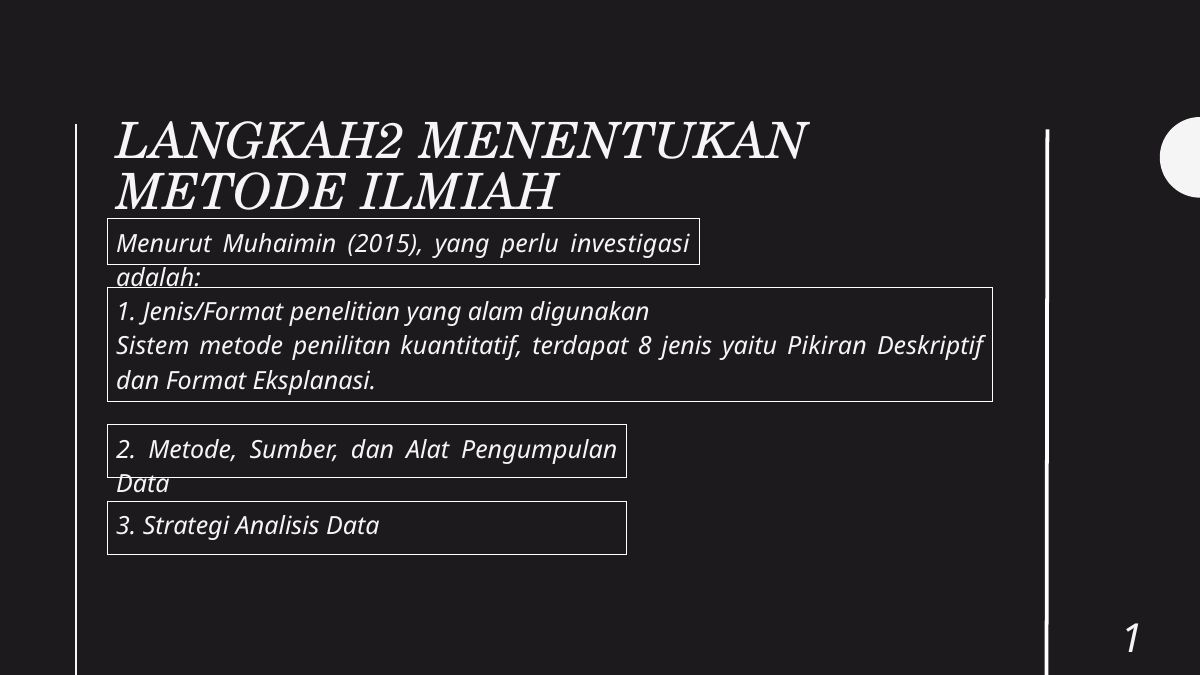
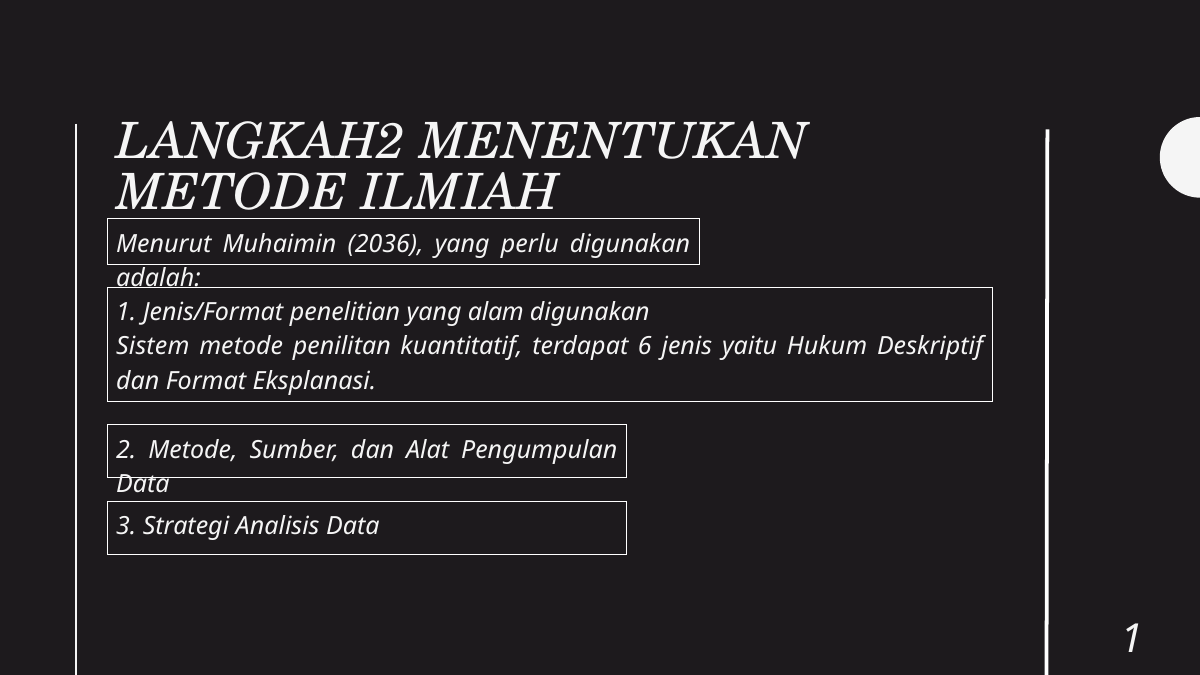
2015: 2015 -> 2036
perlu investigasi: investigasi -> digunakan
8: 8 -> 6
Pikiran: Pikiran -> Hukum
